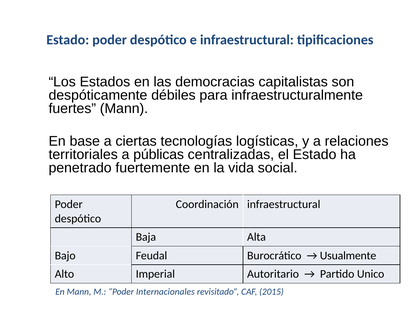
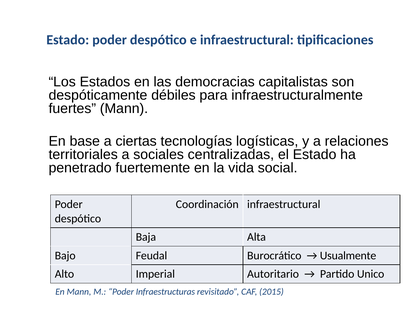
públicas: públicas -> sociales
Internacionales: Internacionales -> Infraestructuras
